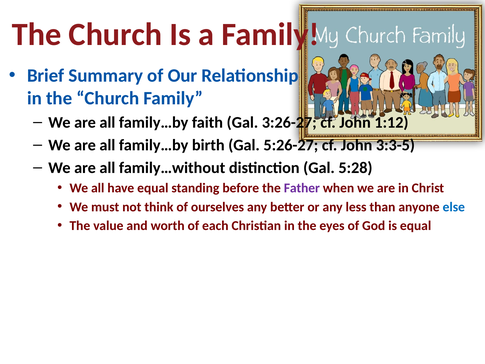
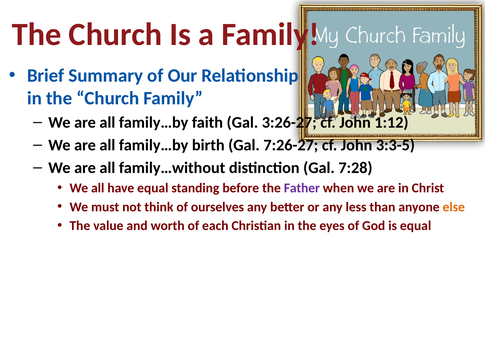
5:26-27: 5:26-27 -> 7:26-27
5:28: 5:28 -> 7:28
else colour: blue -> orange
